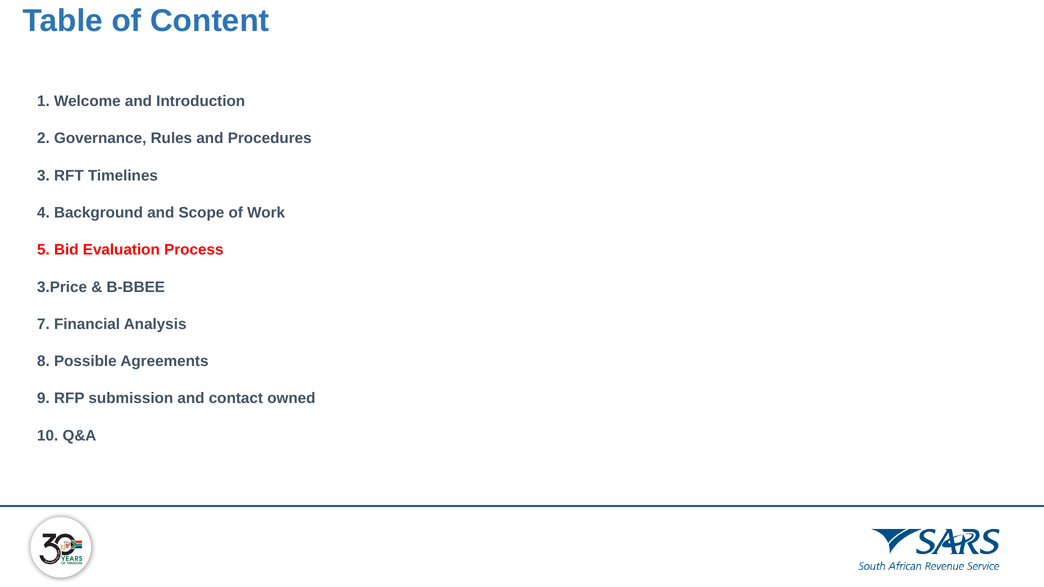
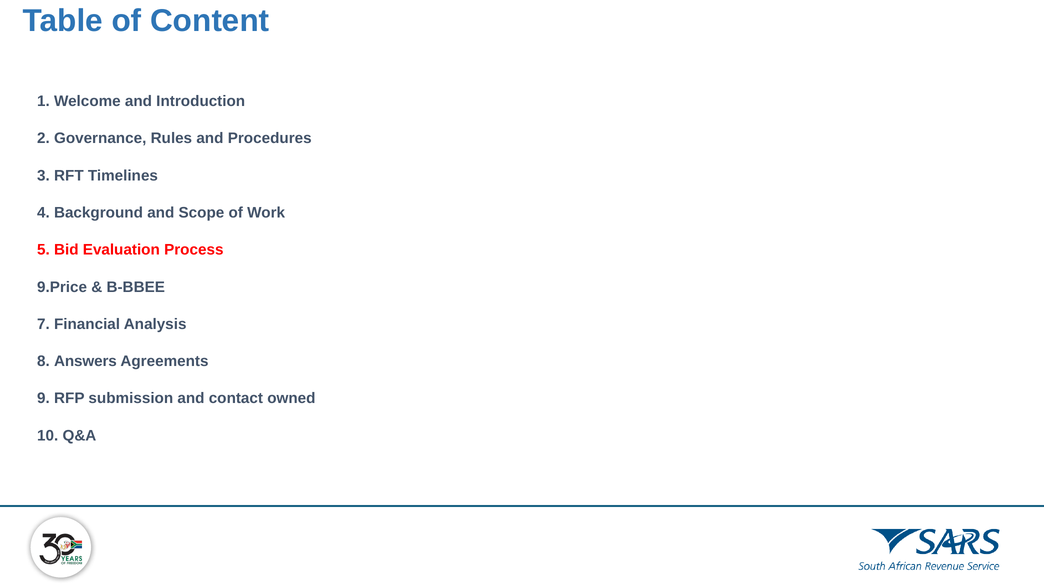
3.Price: 3.Price -> 9.Price
Possible: Possible -> Answers
